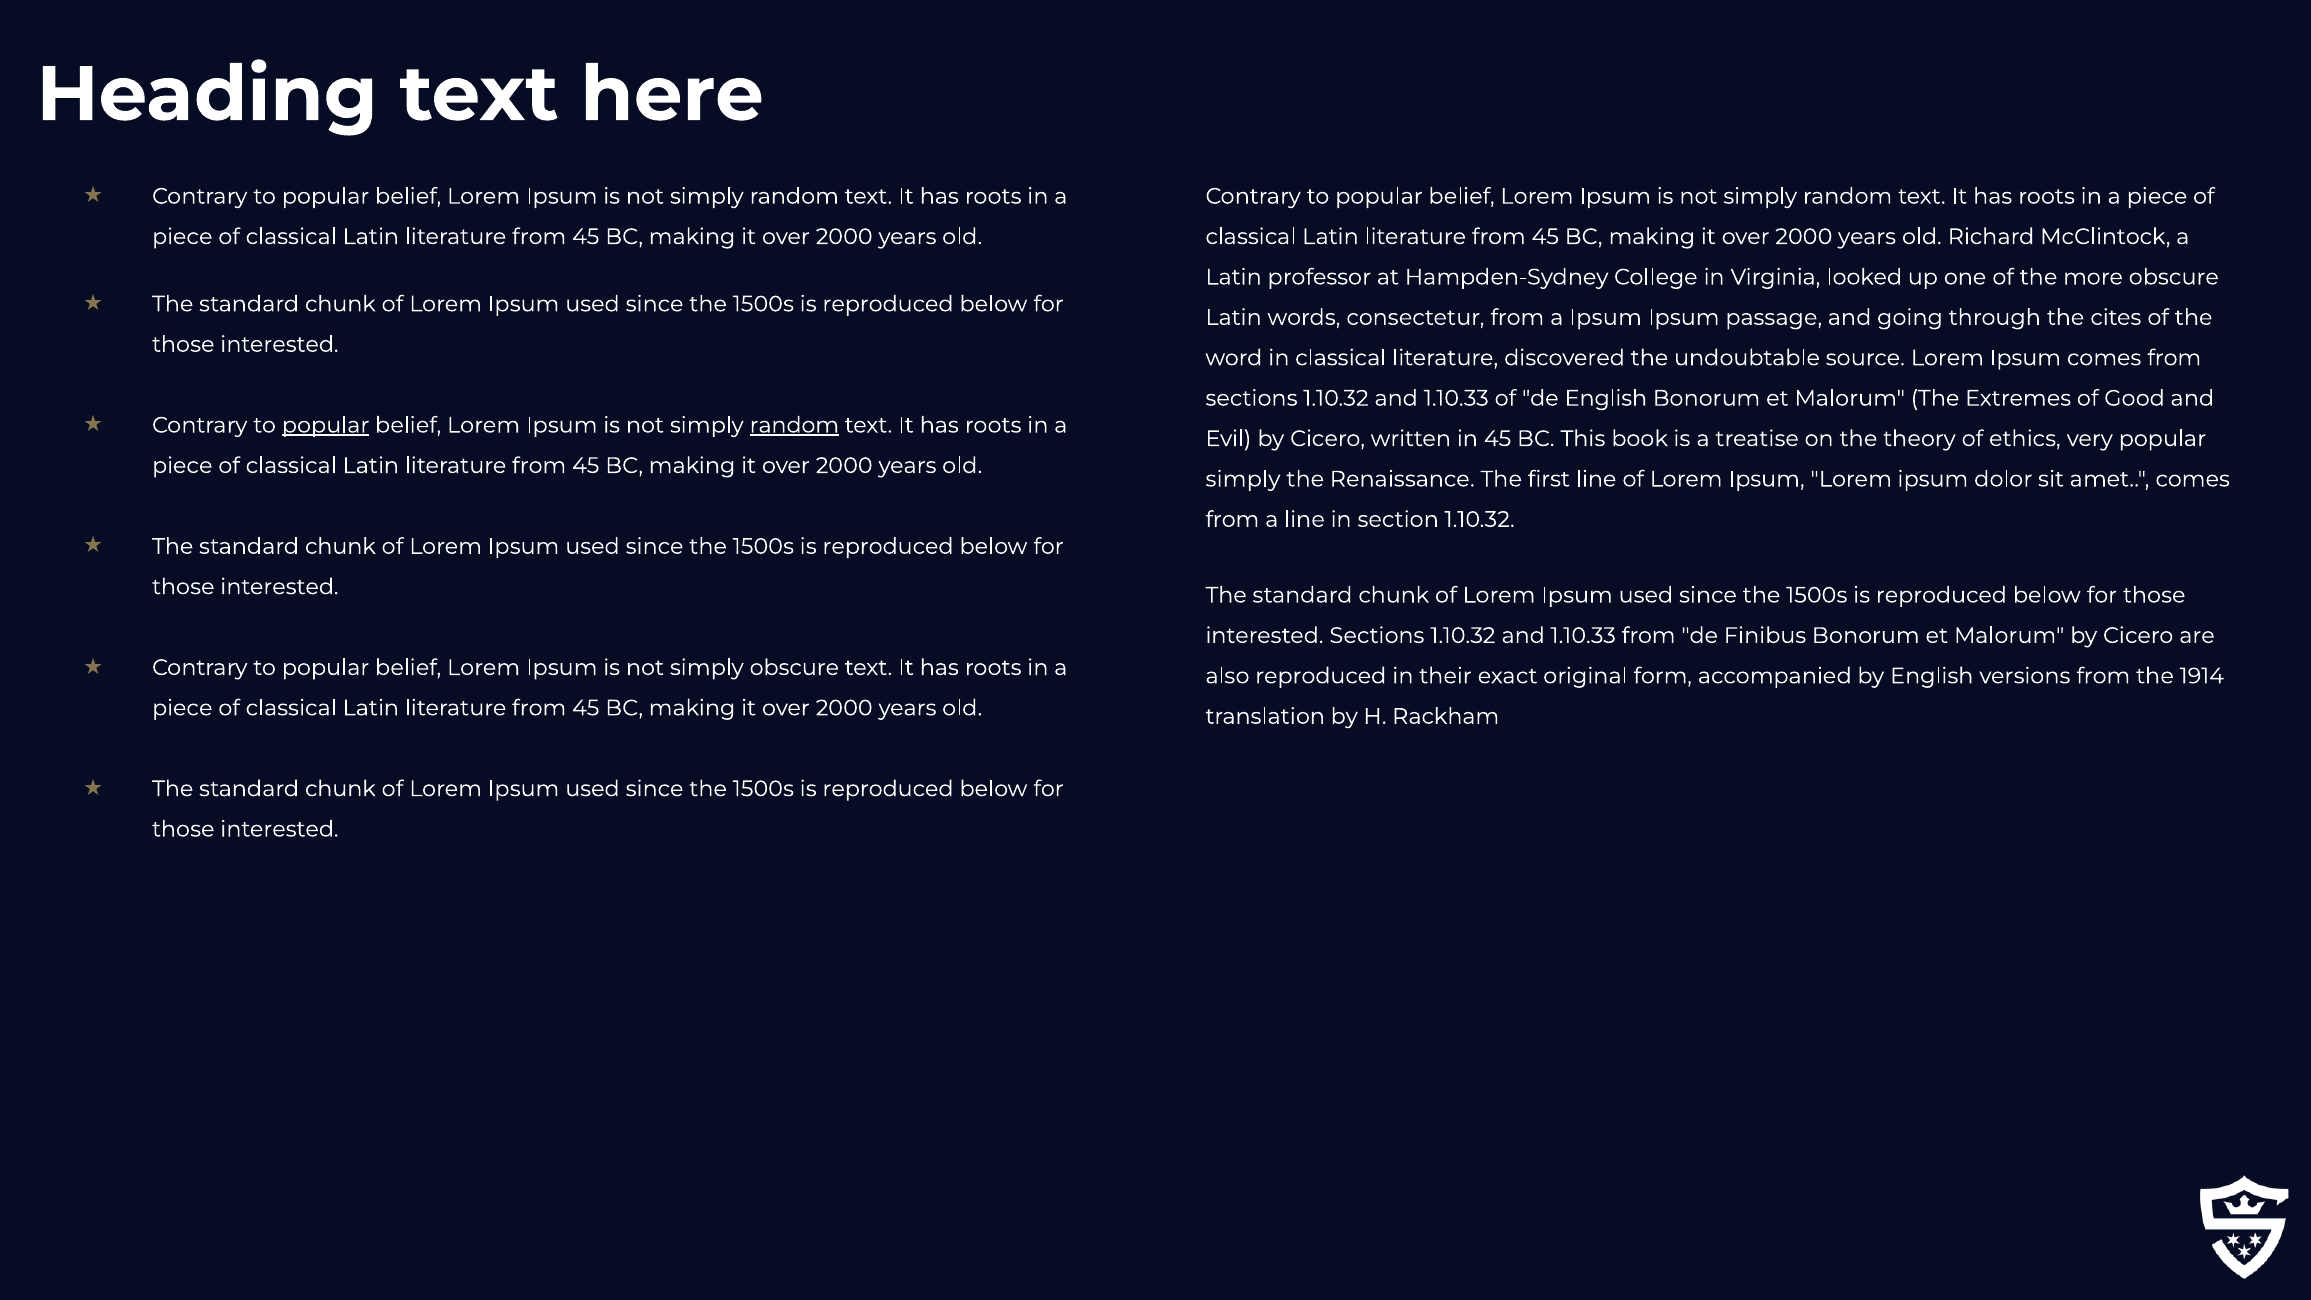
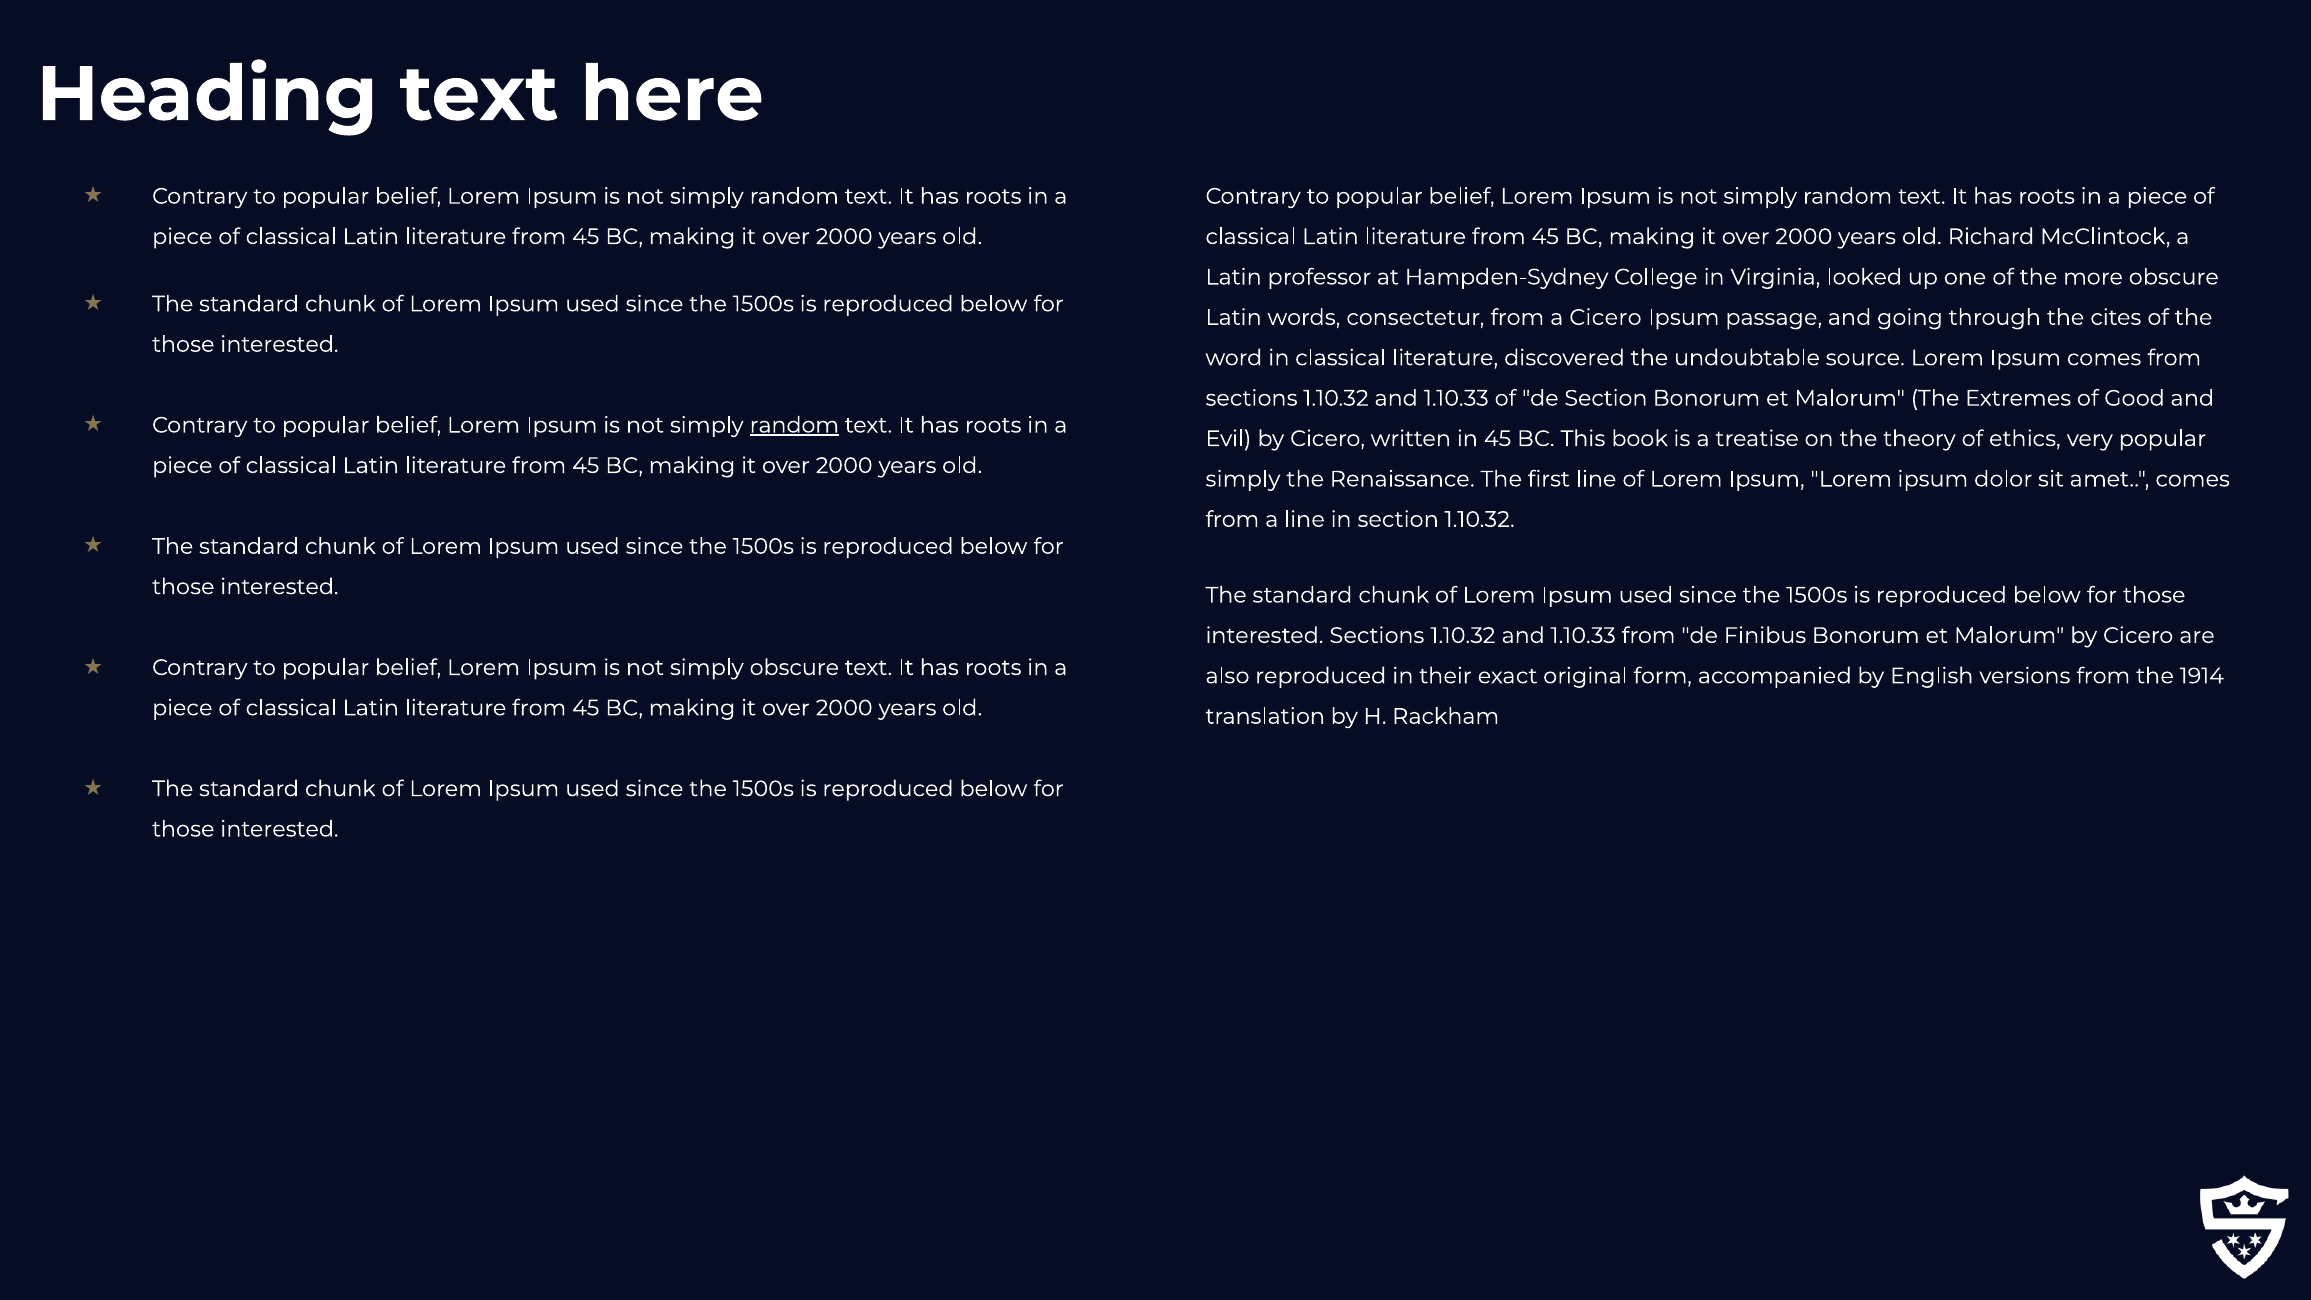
a Ipsum: Ipsum -> Cicero
de English: English -> Section
popular at (326, 425) underline: present -> none
